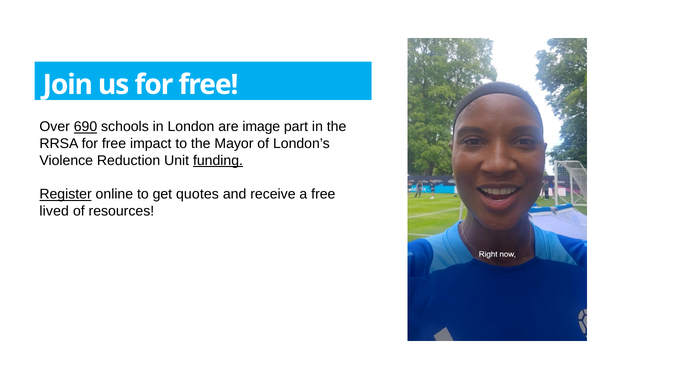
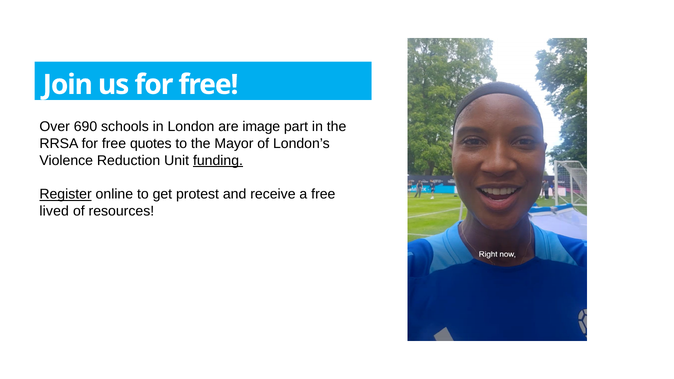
690 underline: present -> none
impact: impact -> quotes
quotes: quotes -> protest
